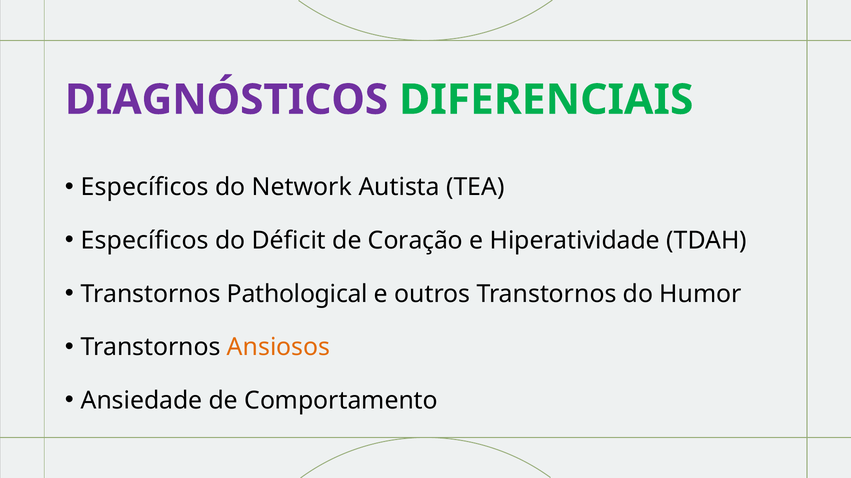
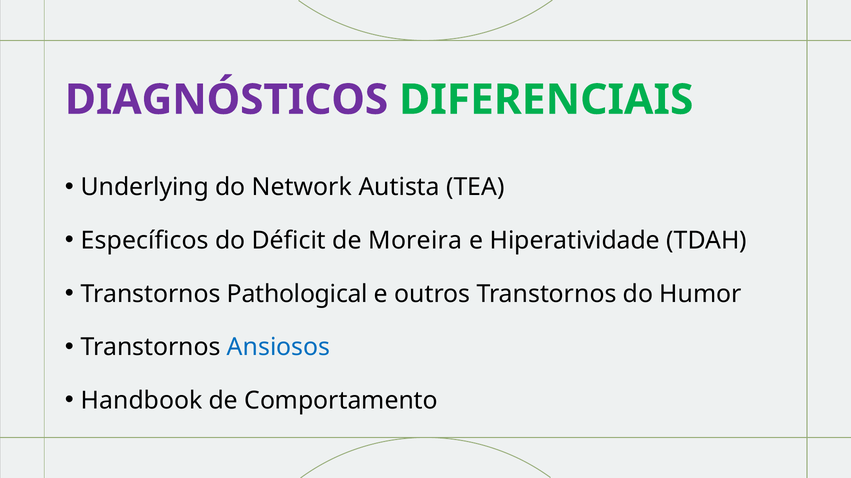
Específicos at (145, 187): Específicos -> Underlying
Coração: Coração -> Moreira
Ansiosos colour: orange -> blue
Ansiedade: Ansiedade -> Handbook
